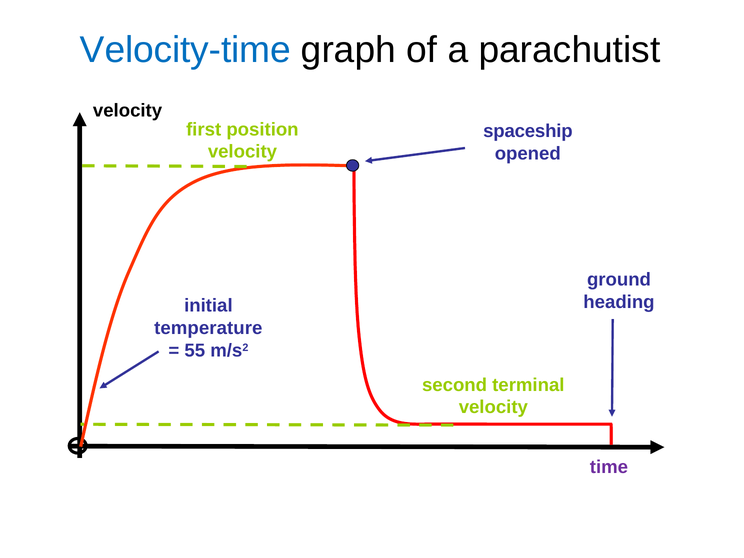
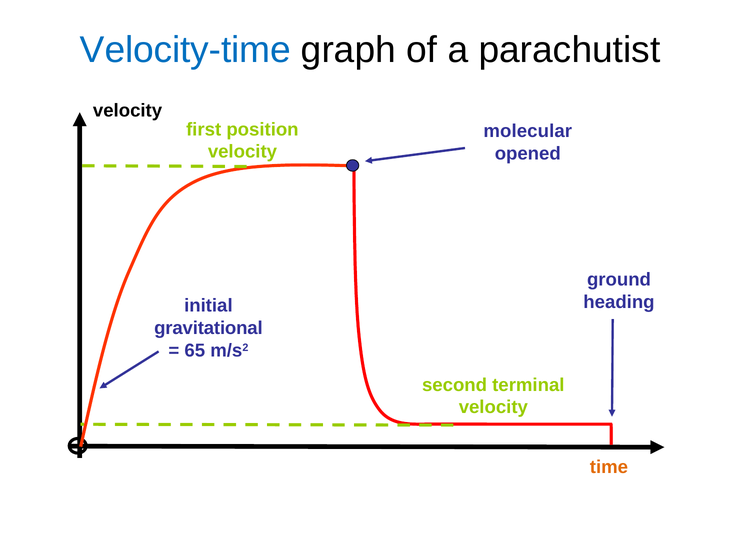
spaceship: spaceship -> molecular
temperature: temperature -> gravitational
55: 55 -> 65
time colour: purple -> orange
